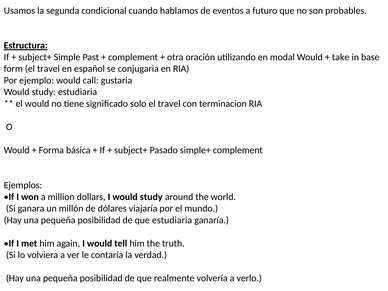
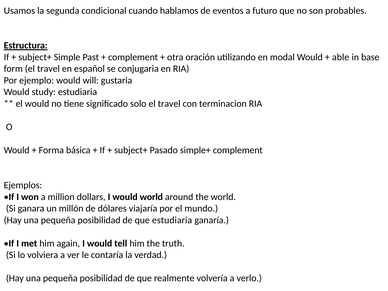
take: take -> able
call: call -> will
I would study: study -> world
